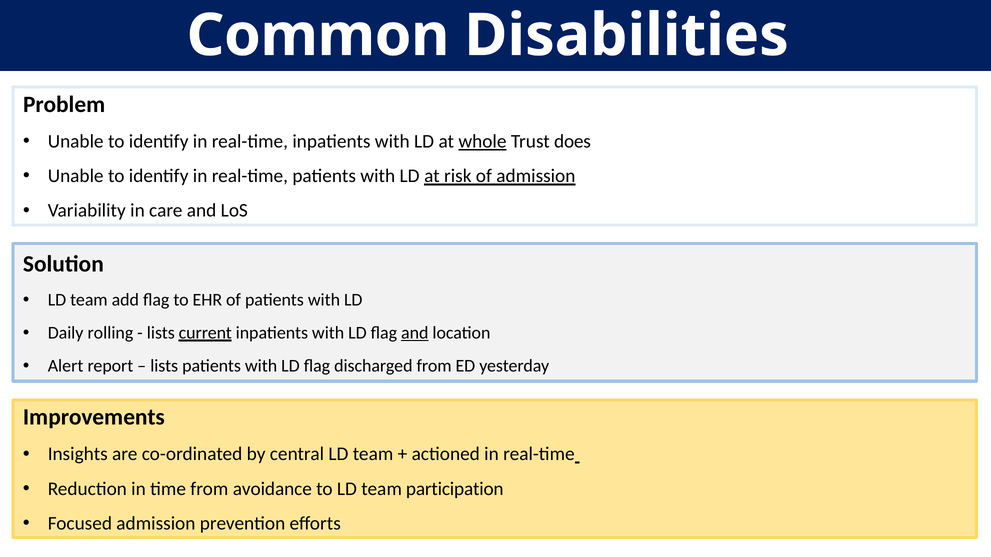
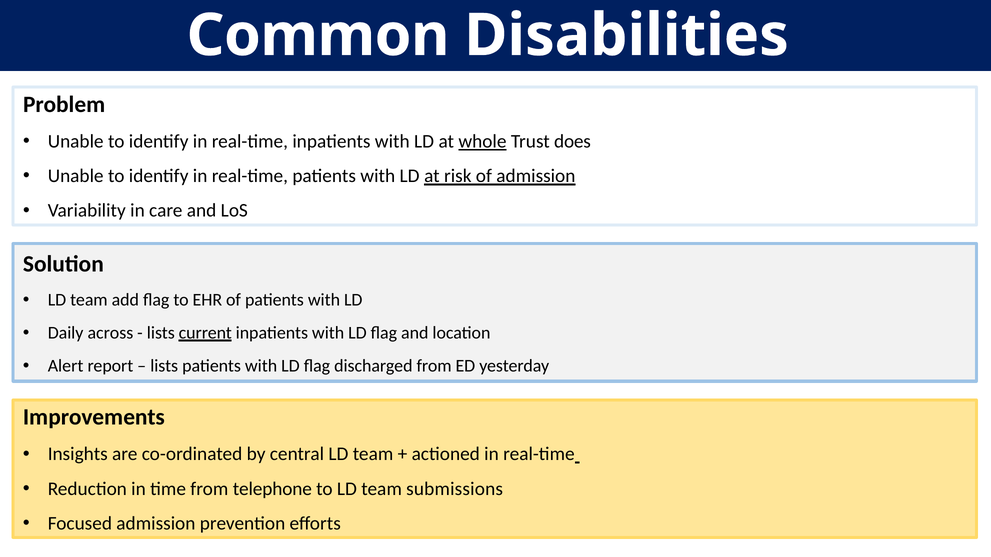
rolling: rolling -> across
and at (415, 333) underline: present -> none
avoidance: avoidance -> telephone
participation: participation -> submissions
